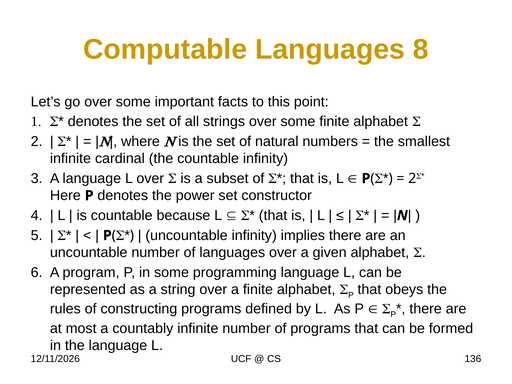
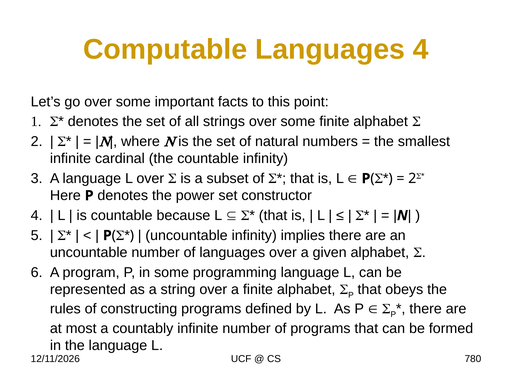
Languages 8: 8 -> 4
136: 136 -> 780
